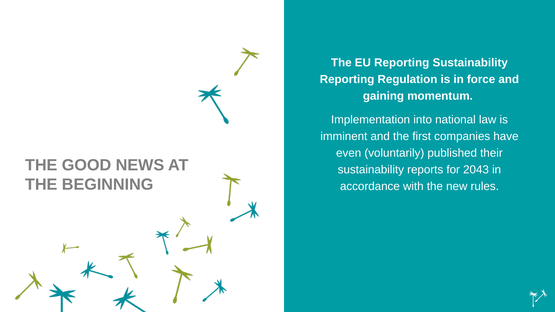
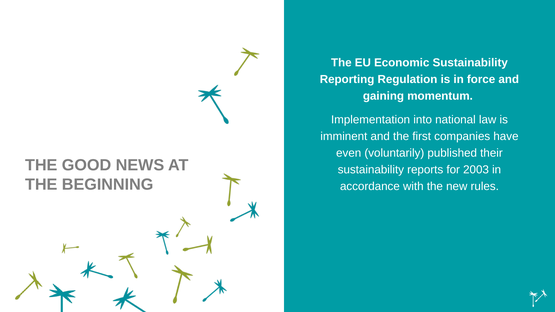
EU Reporting: Reporting -> Economic
2043: 2043 -> 2003
